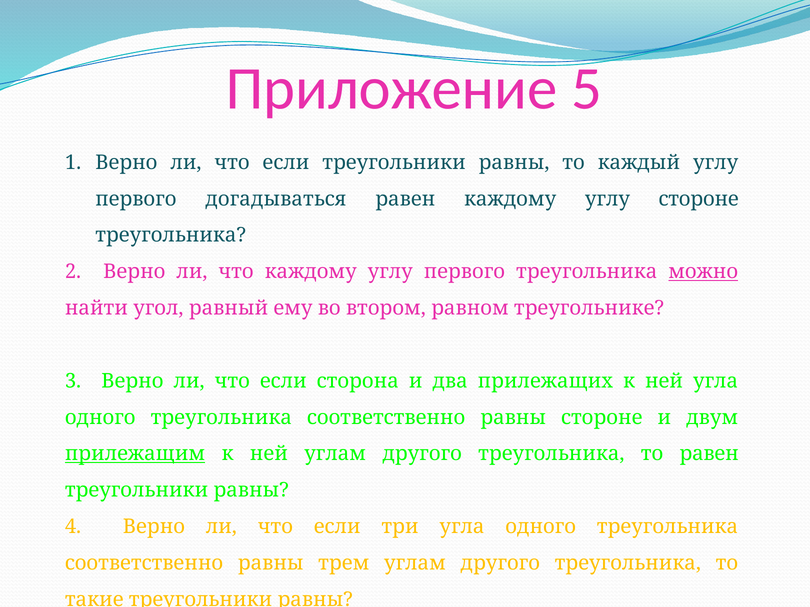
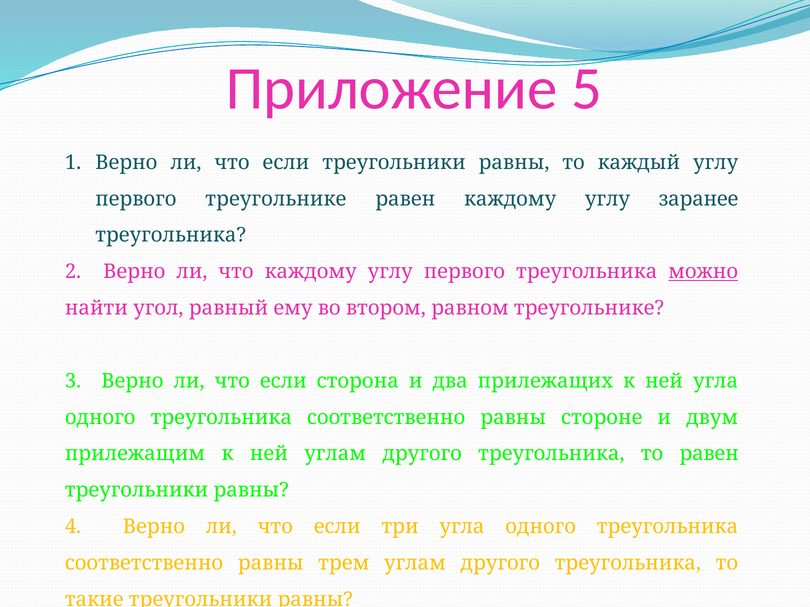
первого догадываться: догадываться -> треугольнике
углу стороне: стороне -> заранее
прилежащим underline: present -> none
